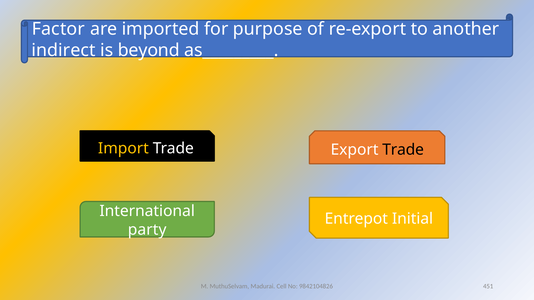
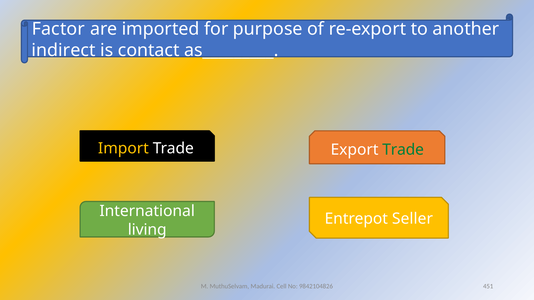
beyond: beyond -> contact
Trade at (403, 150) colour: black -> green
Initial: Initial -> Seller
party: party -> living
